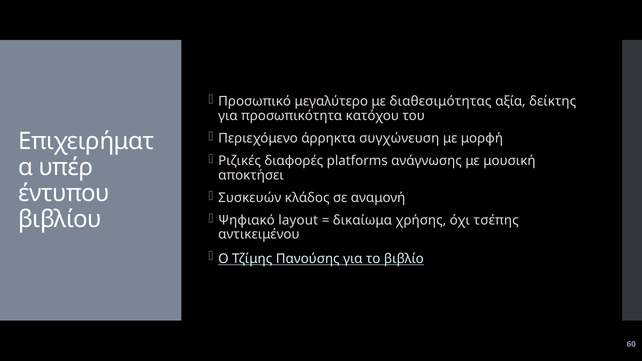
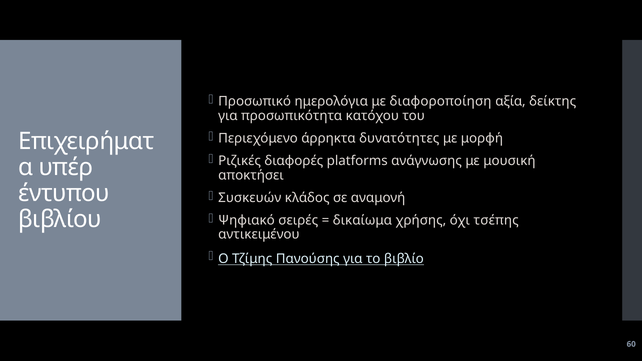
μεγαλύτερο: μεγαλύτερο -> ημερολόγια
διαθεσιμότητας: διαθεσιμότητας -> διαφοροποίηση
συγχώνευση: συγχώνευση -> δυνατότητες
layout: layout -> σειρές
